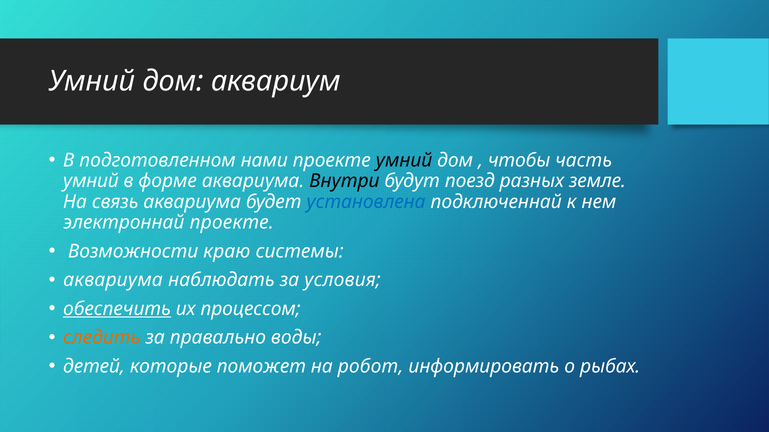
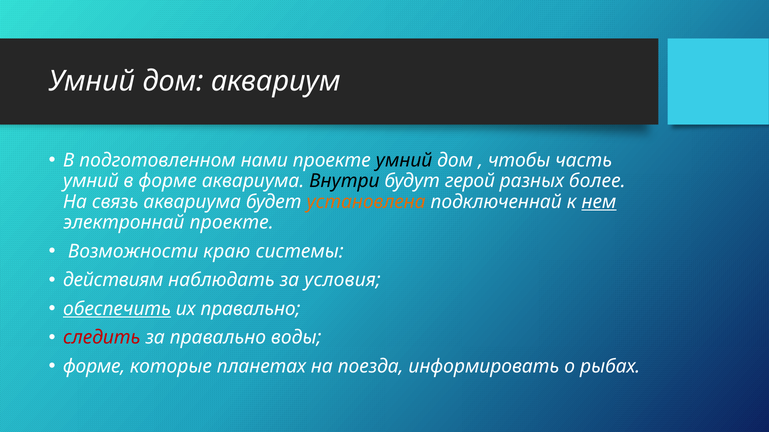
поезд: поезд -> герой
земле: земле -> более
установлена colour: blue -> orange
нем underline: none -> present
аквариума at (113, 280): аквариума -> действиям
их процессом: процессом -> правально
следить colour: orange -> red
детей at (94, 367): детей -> форме
поможет: поможет -> планетах
робот: робот -> поезда
